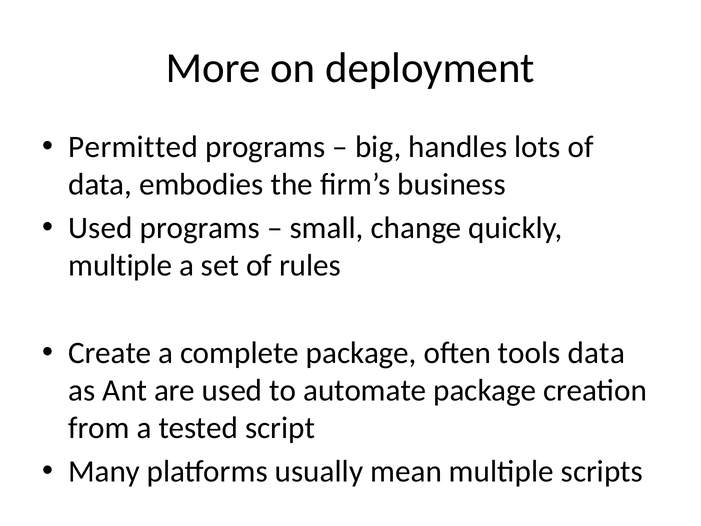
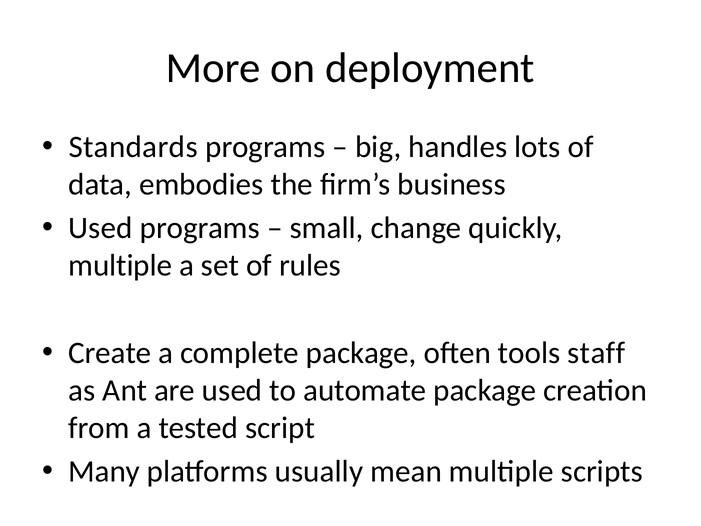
Permitted: Permitted -> Standards
tools data: data -> staff
